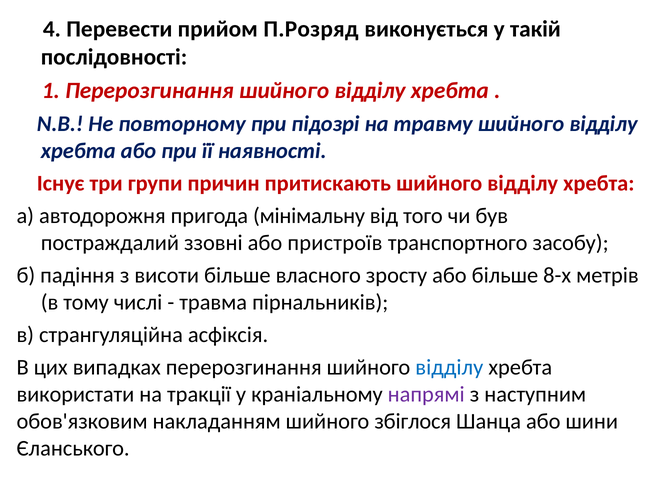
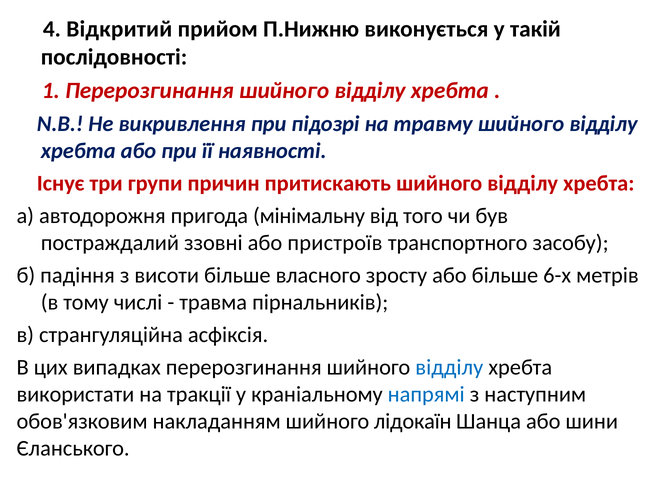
Перевести: Перевести -> Відкритий
П.Розряд: П.Розряд -> П.Нижню
повторному: повторному -> викривлення
8-х: 8-х -> 6-х
напрямі colour: purple -> blue
збіглося: збіглося -> лідокаїн
